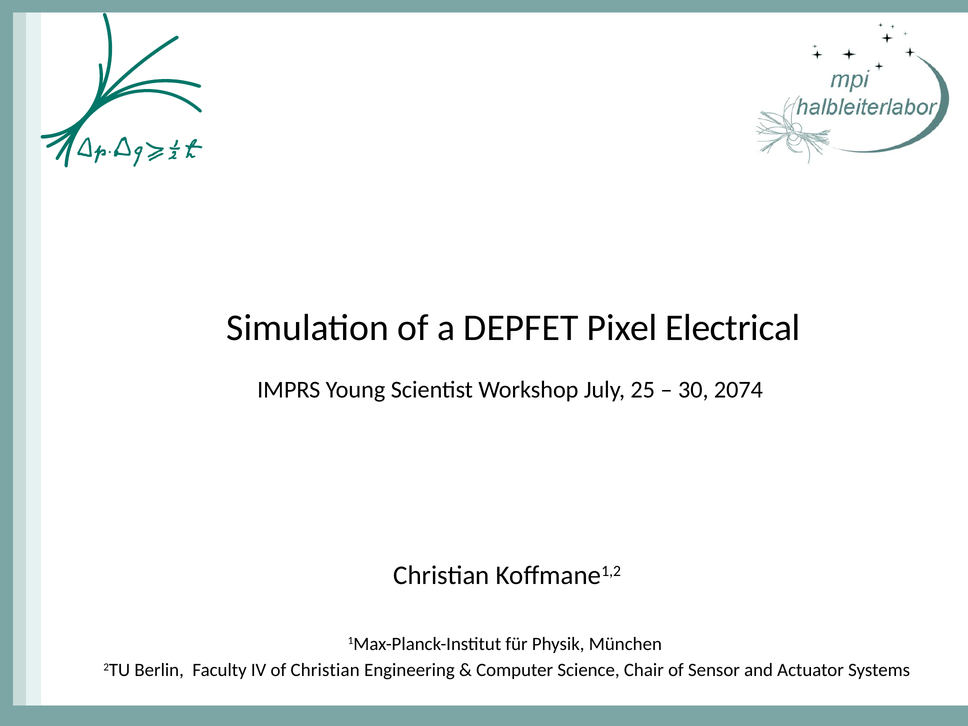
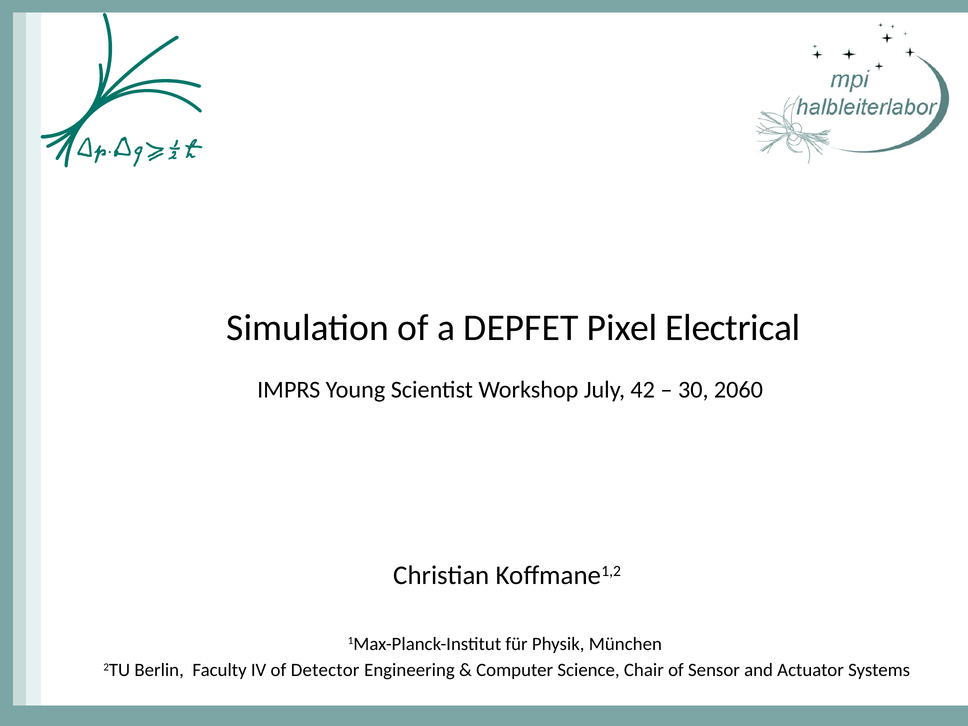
25: 25 -> 42
2074: 2074 -> 2060
of Christian: Christian -> Detector
